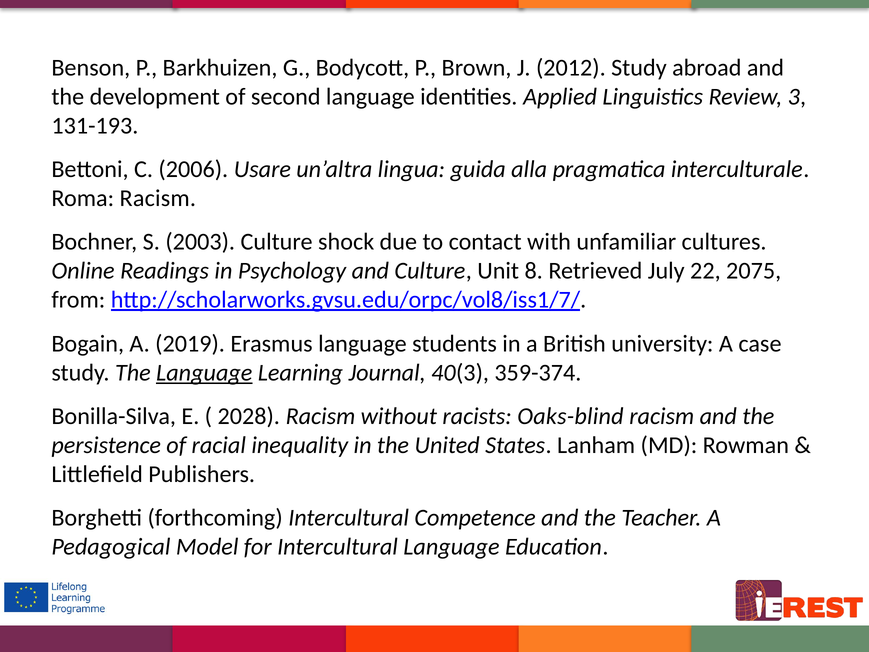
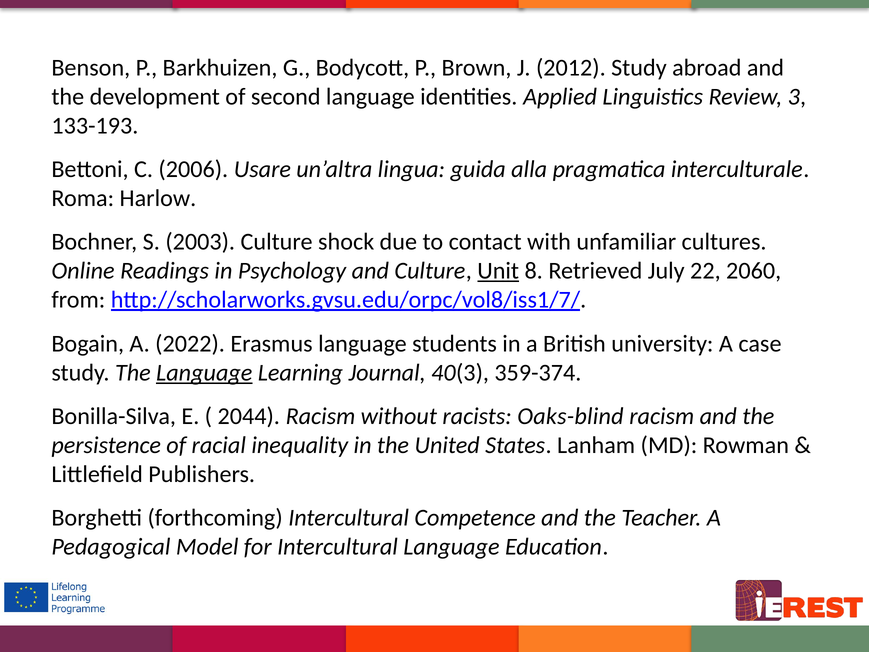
131-193: 131-193 -> 133-193
Roma Racism: Racism -> Harlow
Unit underline: none -> present
2075: 2075 -> 2060
2019: 2019 -> 2022
2028: 2028 -> 2044
